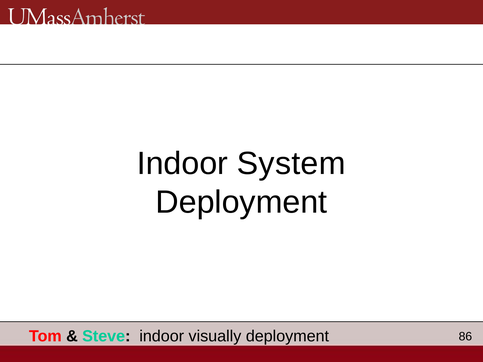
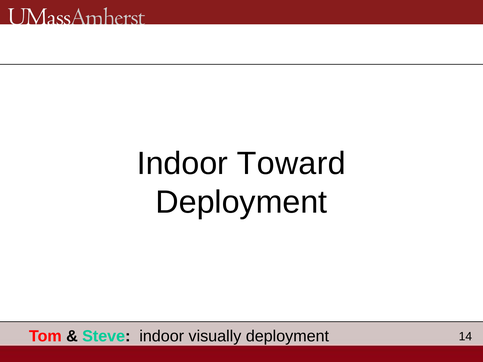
System: System -> Toward
86: 86 -> 14
